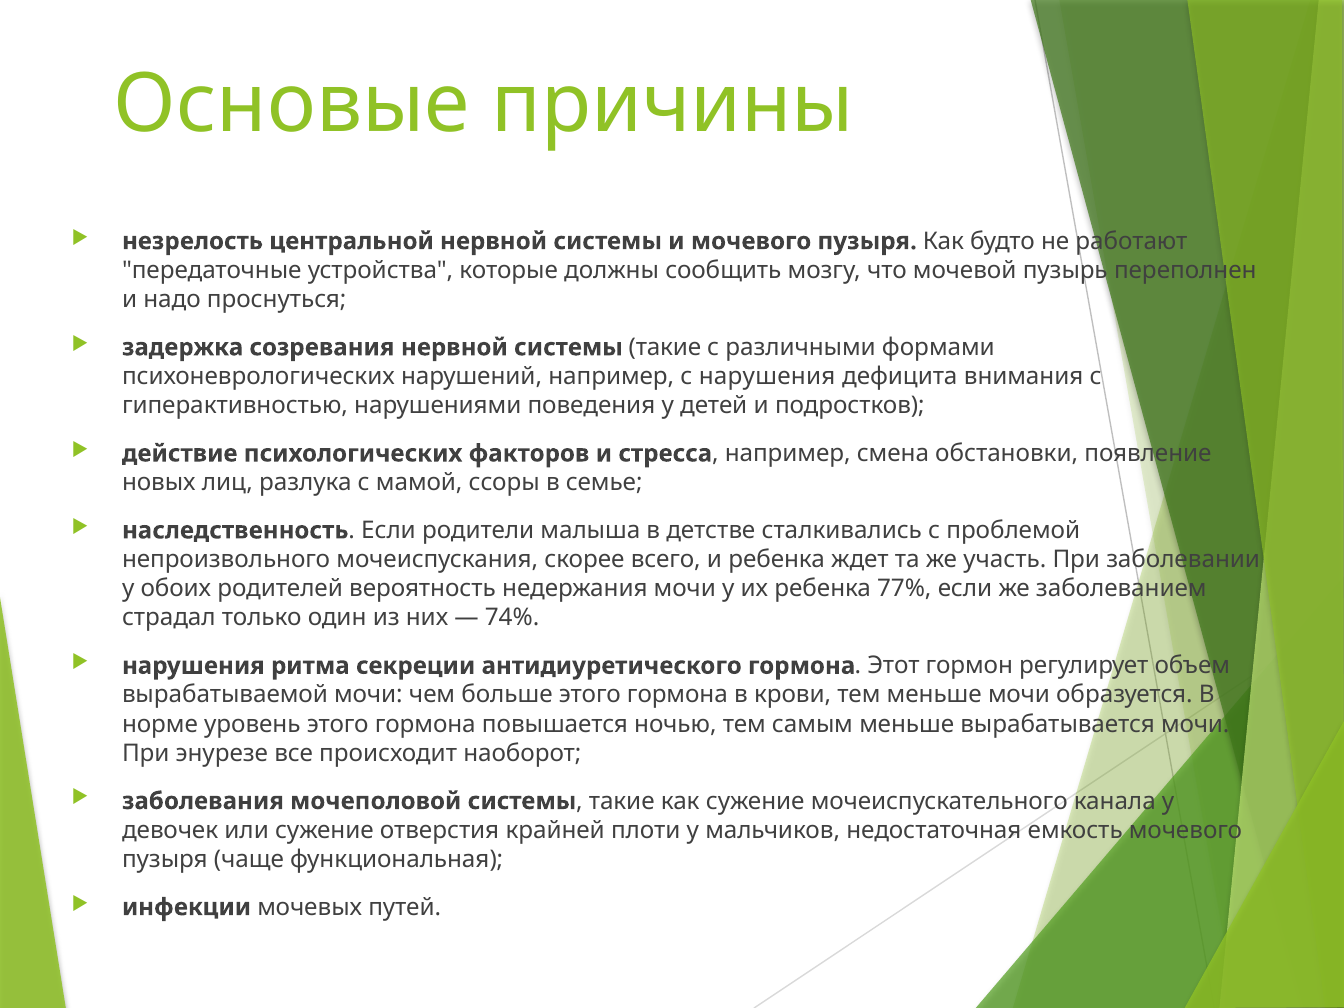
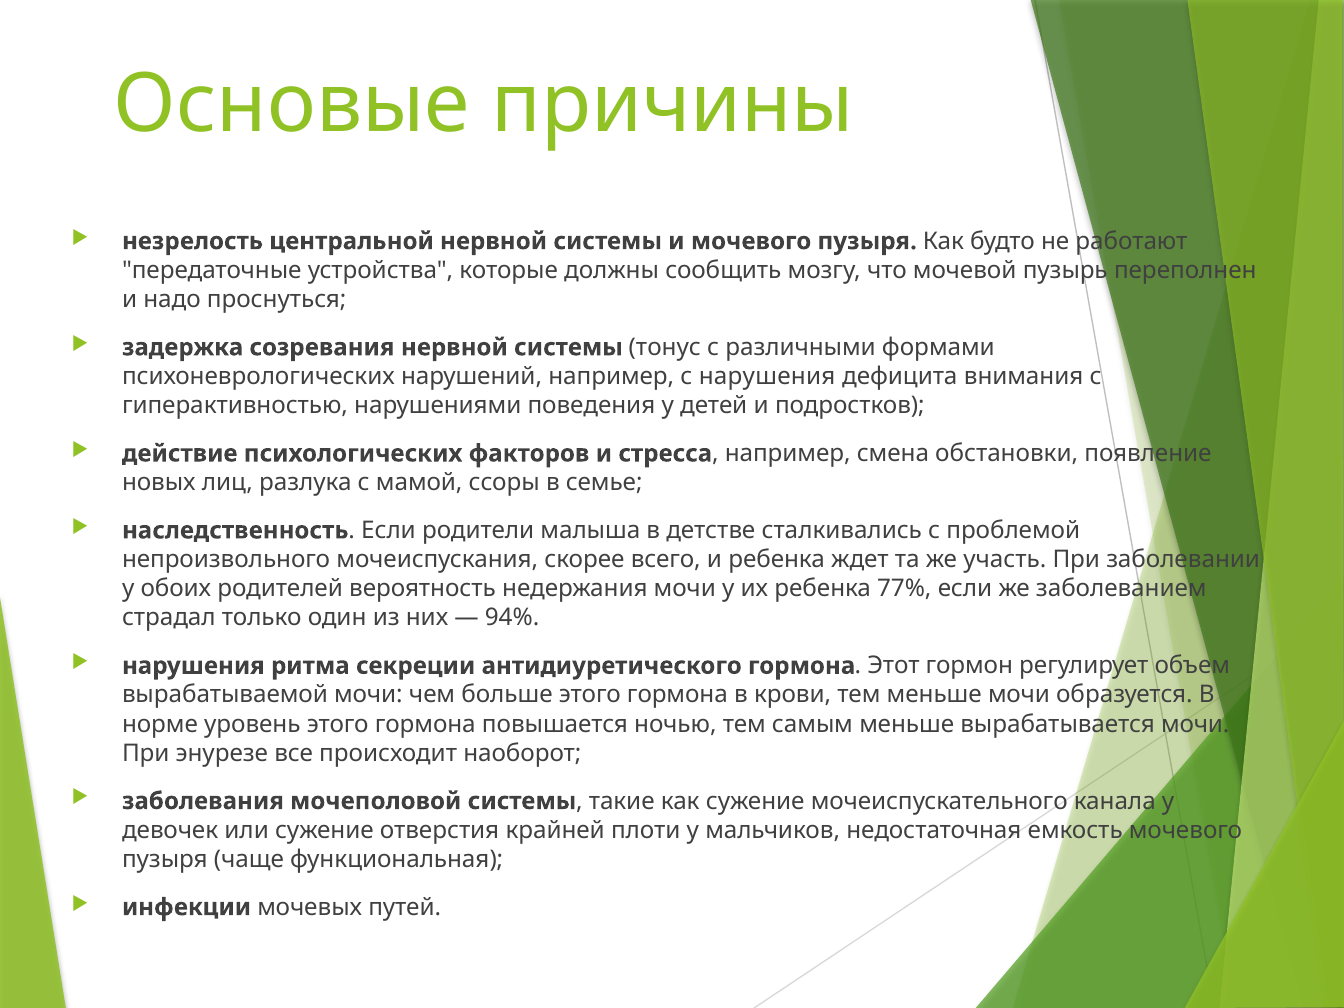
нервной системы такие: такие -> тонус
74%: 74% -> 94%
